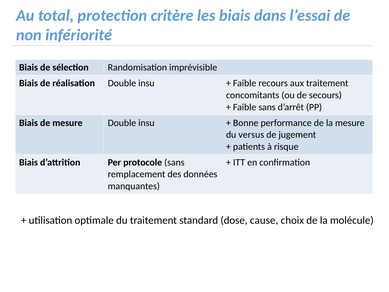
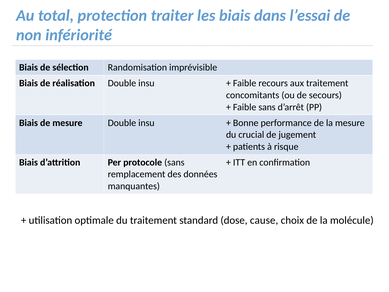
critère: critère -> traiter
versus: versus -> crucial
